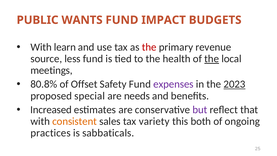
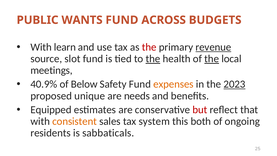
IMPACT: IMPACT -> ACROSS
revenue underline: none -> present
less: less -> slot
the at (153, 59) underline: none -> present
80.8%: 80.8% -> 40.9%
Offset: Offset -> Below
expenses colour: purple -> orange
special: special -> unique
Increased: Increased -> Equipped
but colour: purple -> red
variety: variety -> system
practices: practices -> residents
